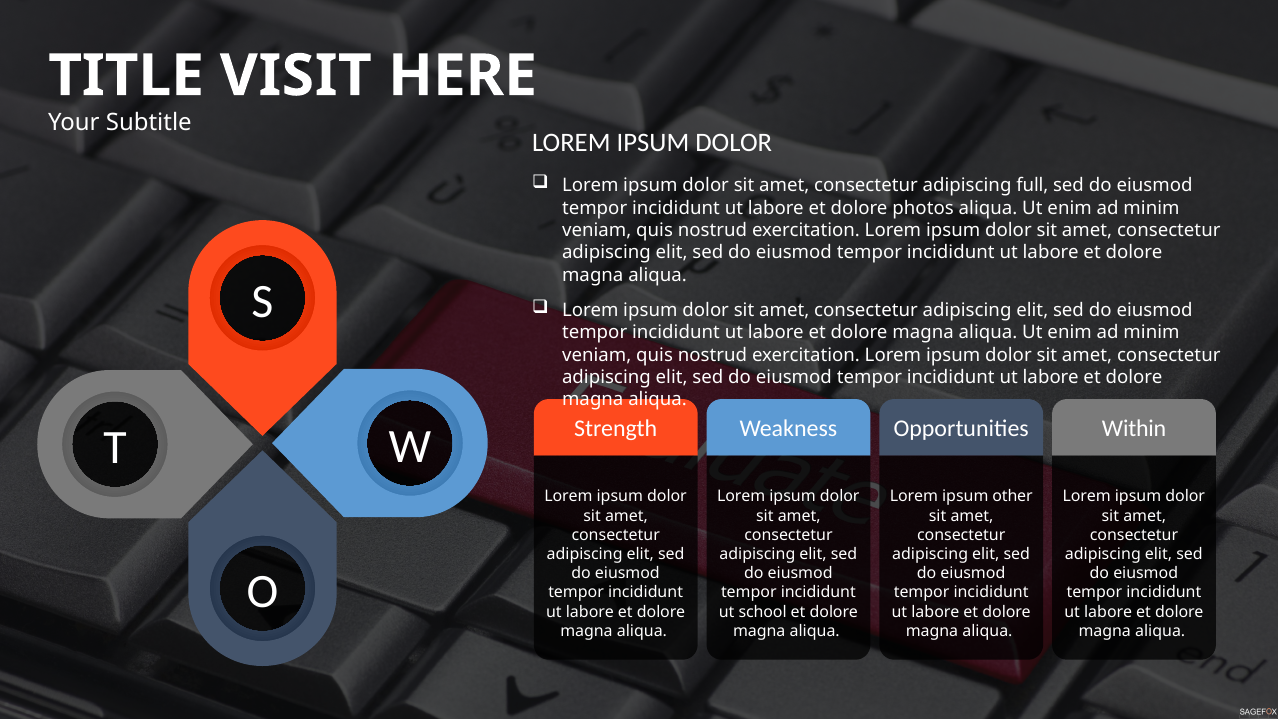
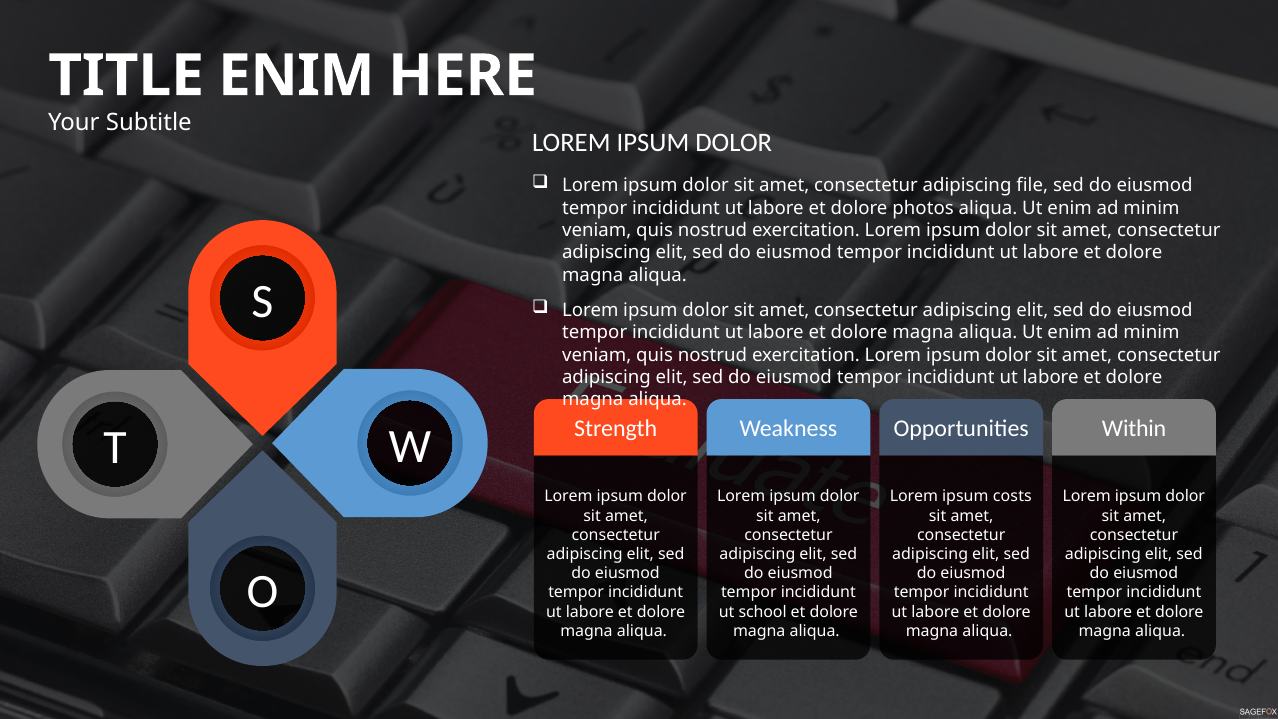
VISIT at (296, 76): VISIT -> ENIM
full: full -> file
other: other -> costs
